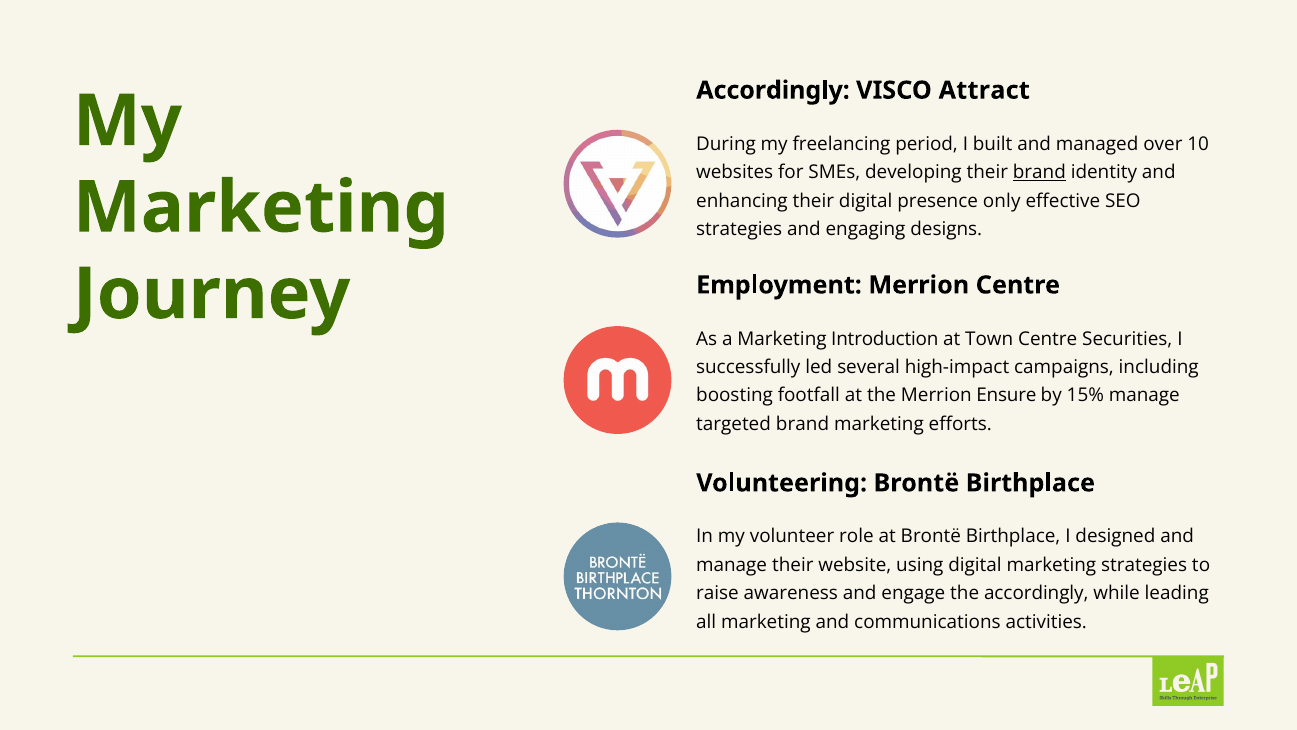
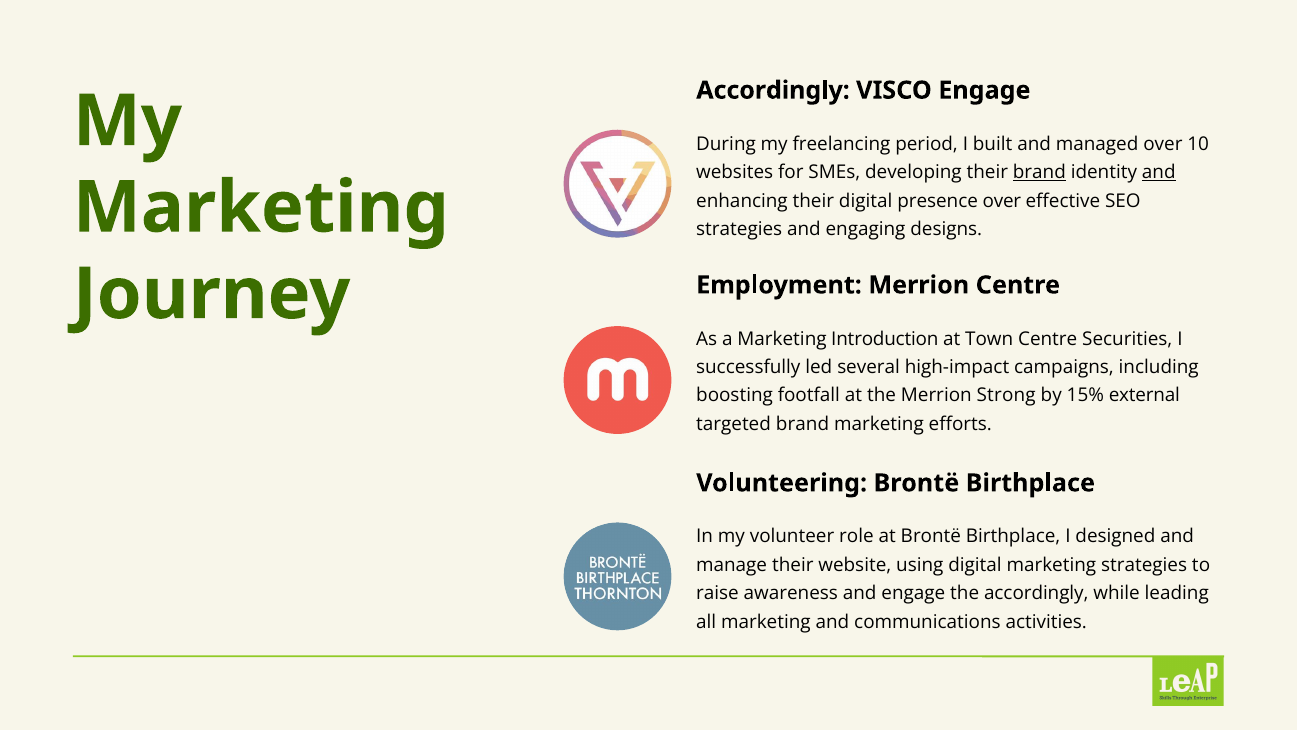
VISCO Attract: Attract -> Engage
and at (1159, 172) underline: none -> present
presence only: only -> over
Ensure: Ensure -> Strong
15% manage: manage -> external
